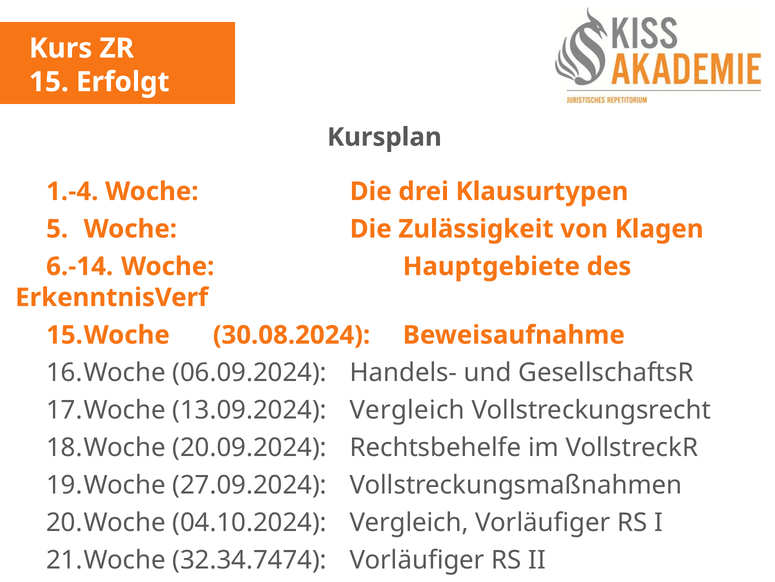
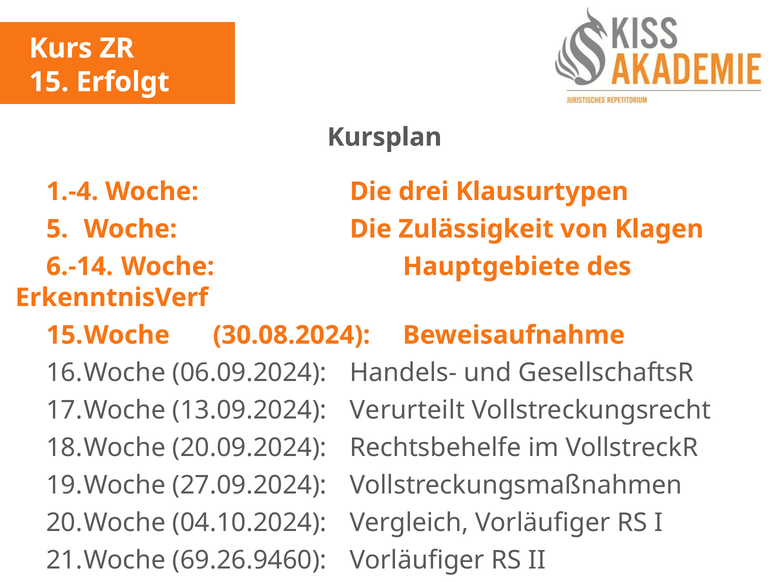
13.09.2024 Vergleich: Vergleich -> Verurteilt
32.34.7474: 32.34.7474 -> 69.26.9460
